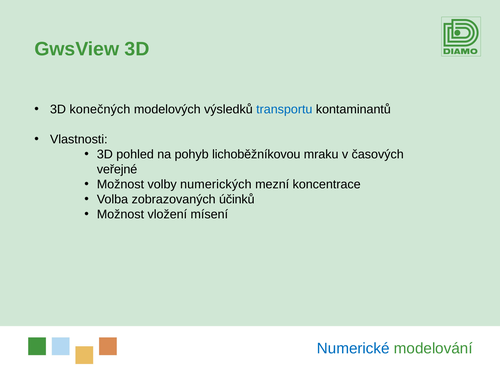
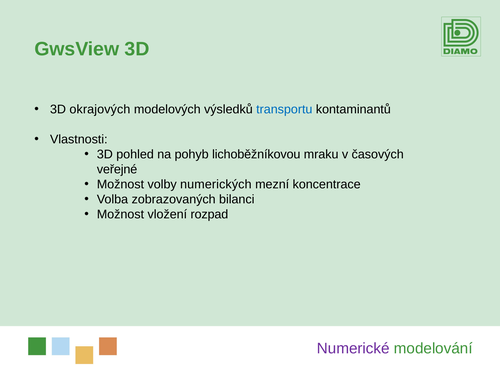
konečných: konečných -> okrajových
účinků: účinků -> bilanci
mísení: mísení -> rozpad
Numerické colour: blue -> purple
